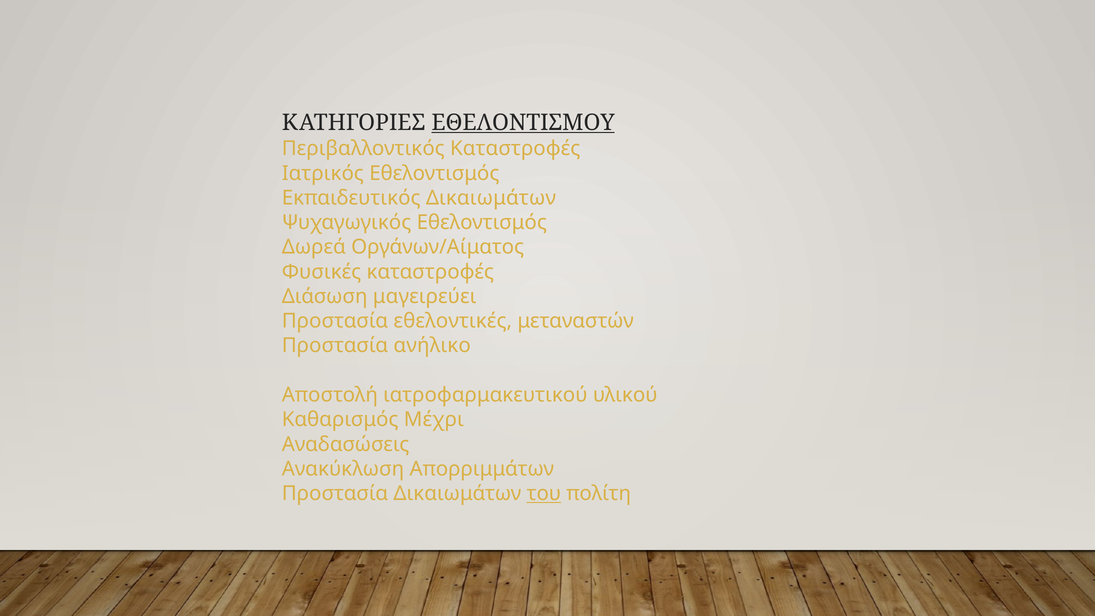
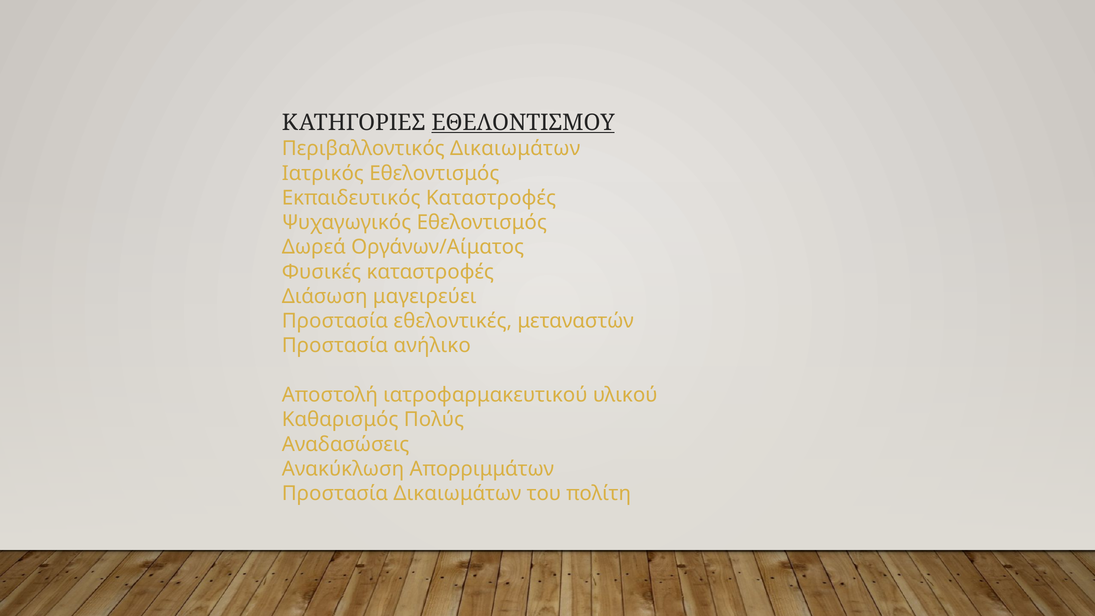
Καταστροφές at (515, 149): Καταστροφές -> Δικαιωμάτων
Δικαιωμάτων at (491, 198): Δικαιωμάτων -> Καταστροφές
Μέχρι: Μέχρι -> Πολύς
του underline: present -> none
